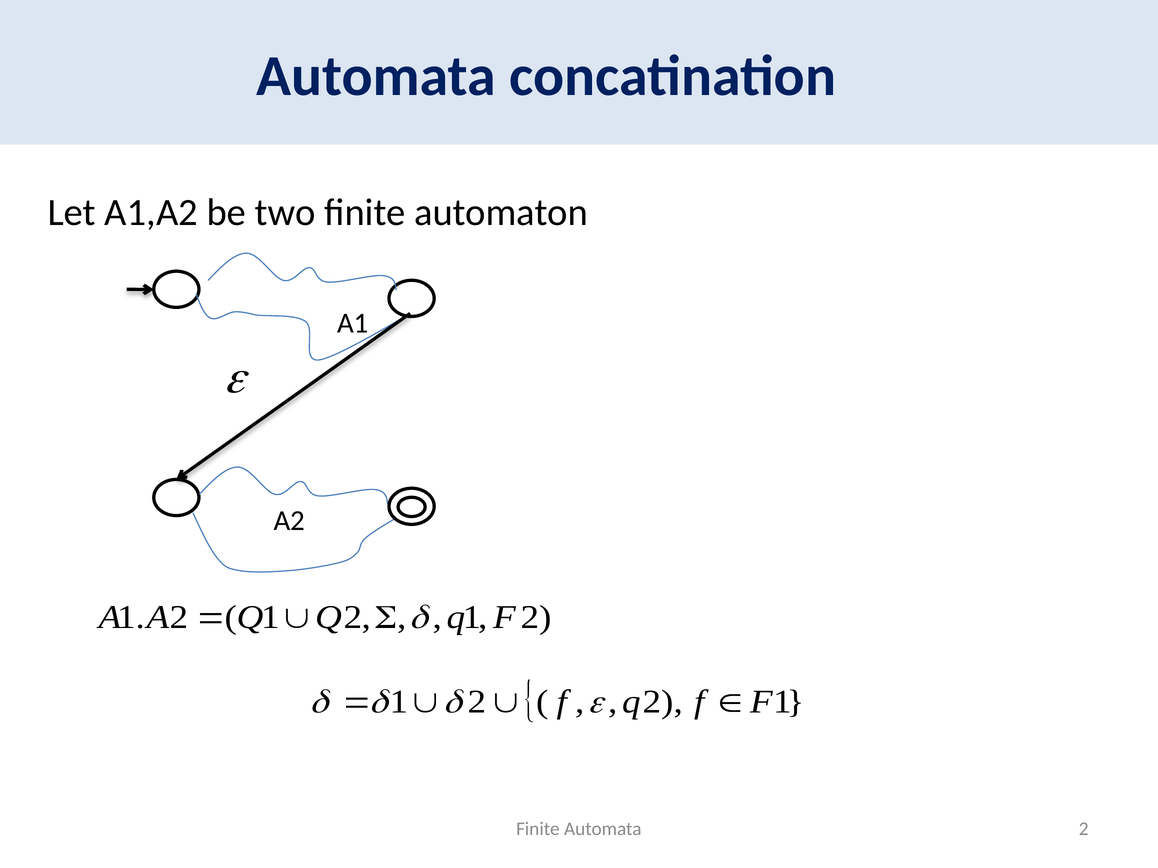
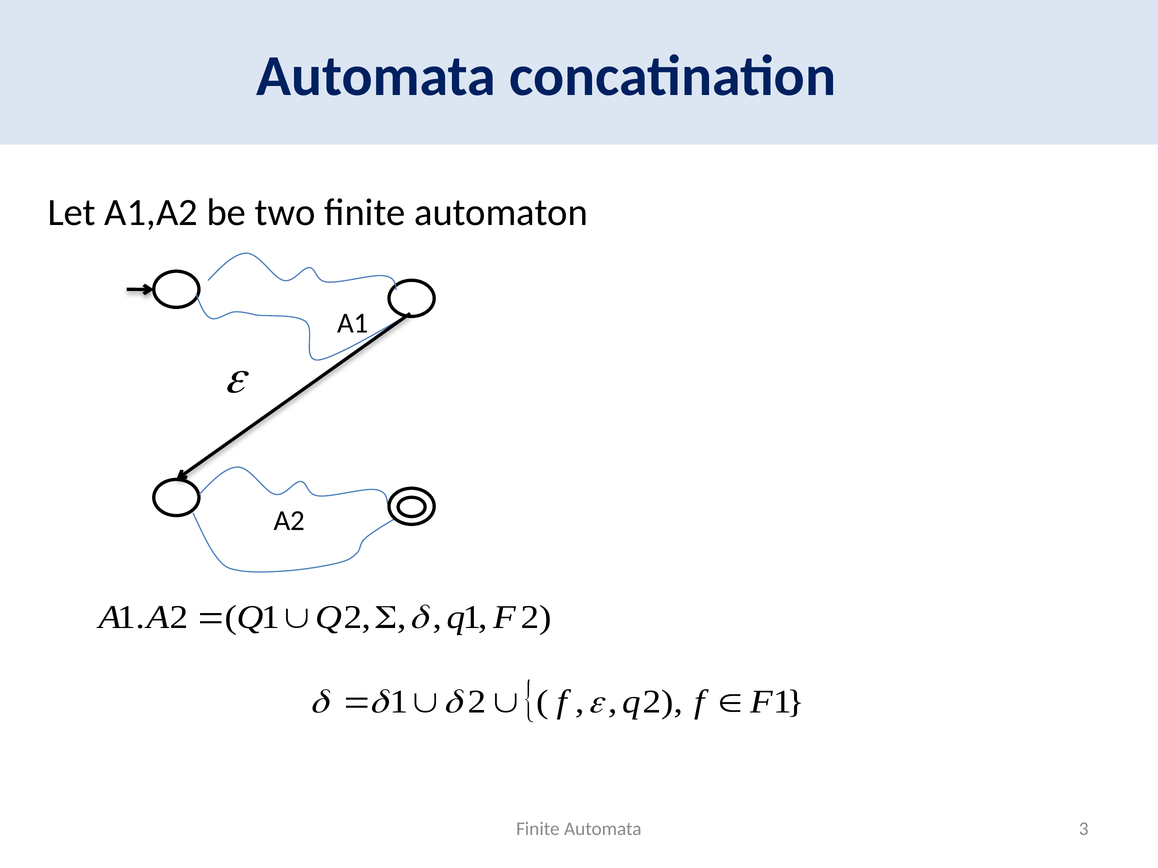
Automata 2: 2 -> 3
